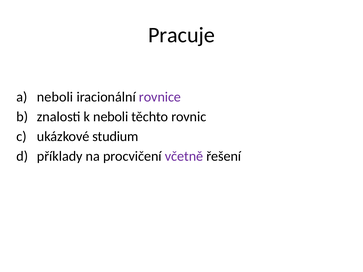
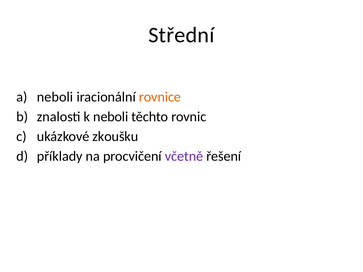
Pracuje: Pracuje -> Střední
rovnice colour: purple -> orange
studium: studium -> zkoušku
